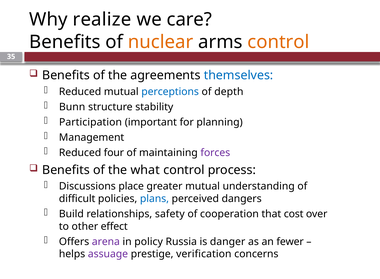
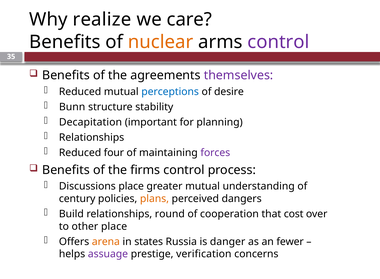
control at (278, 42) colour: orange -> purple
themselves colour: blue -> purple
depth: depth -> desire
Participation: Participation -> Decapitation
Management at (92, 138): Management -> Relationships
what: what -> firms
difficult: difficult -> century
plans colour: blue -> orange
safety: safety -> round
other effect: effect -> place
arena colour: purple -> orange
policy: policy -> states
